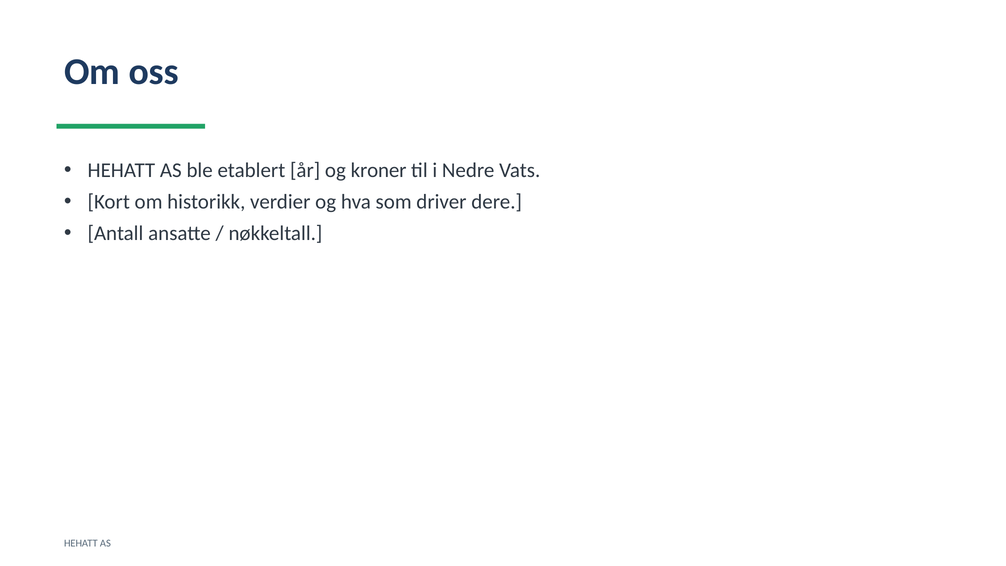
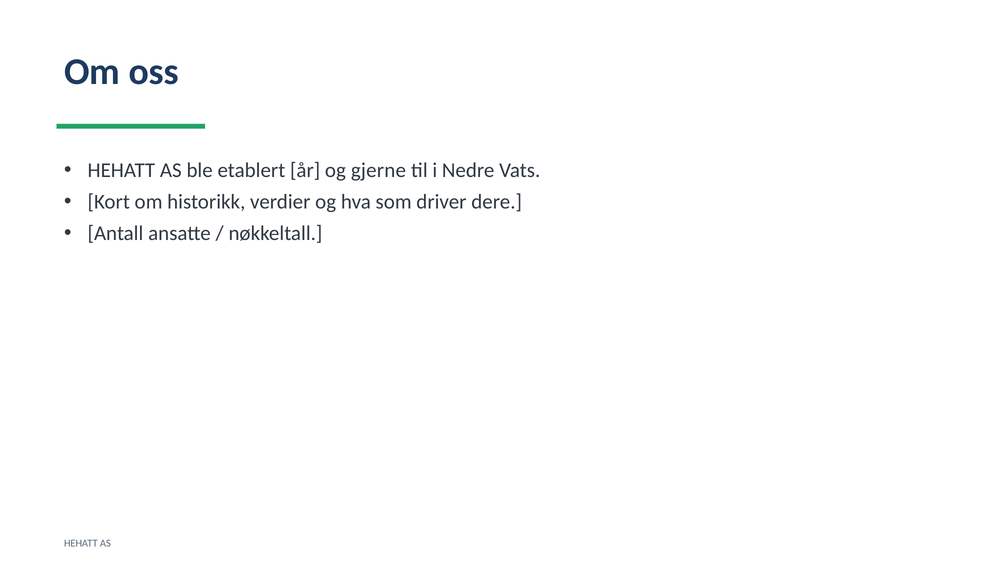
kroner: kroner -> gjerne
